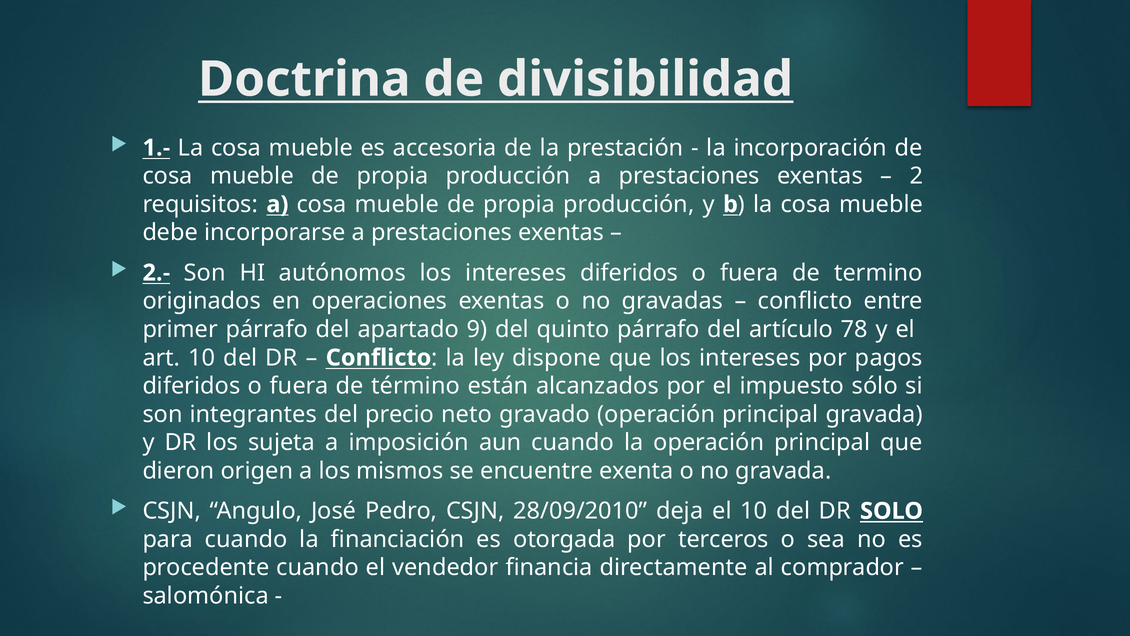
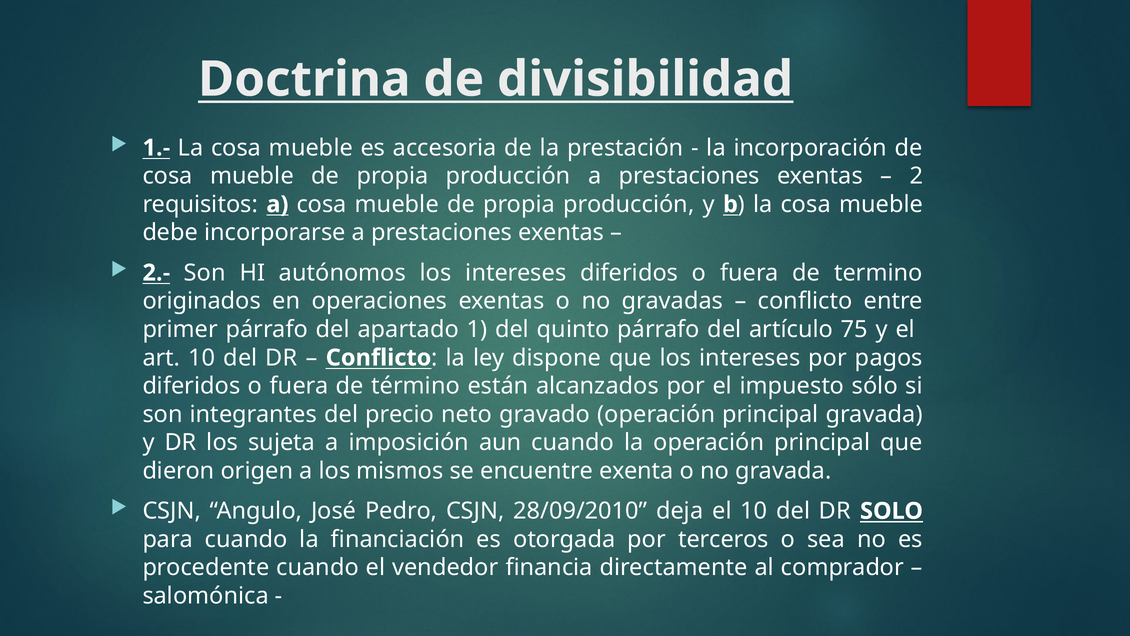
9: 9 -> 1
78: 78 -> 75
